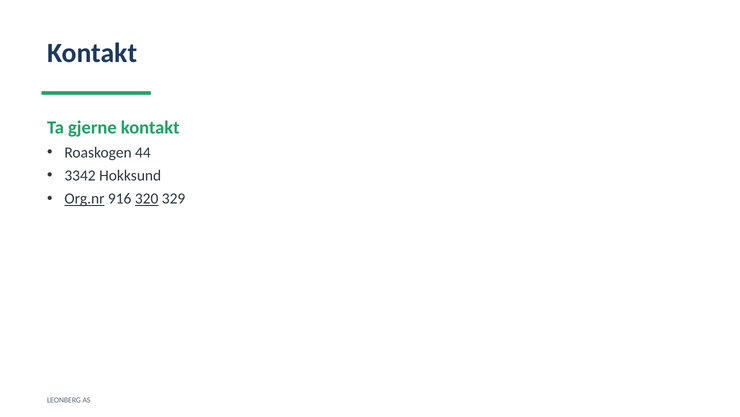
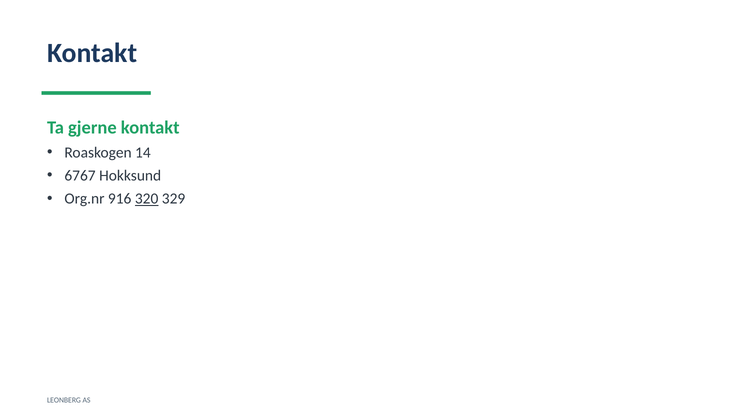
44: 44 -> 14
3342: 3342 -> 6767
Org.nr underline: present -> none
